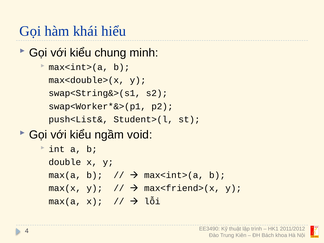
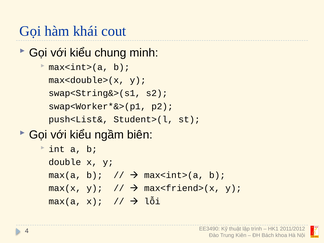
hiểu: hiểu -> cout
void: void -> biên
